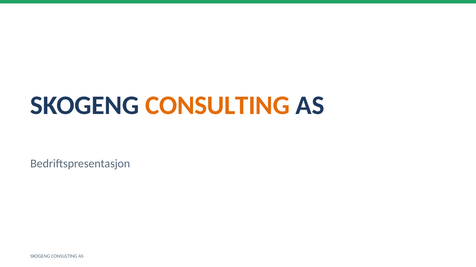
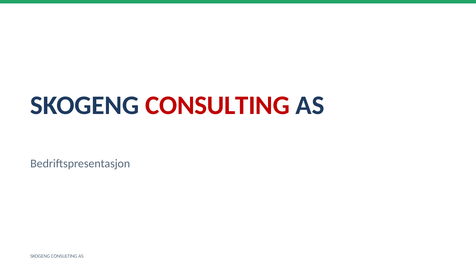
CONSULTING at (218, 106) colour: orange -> red
